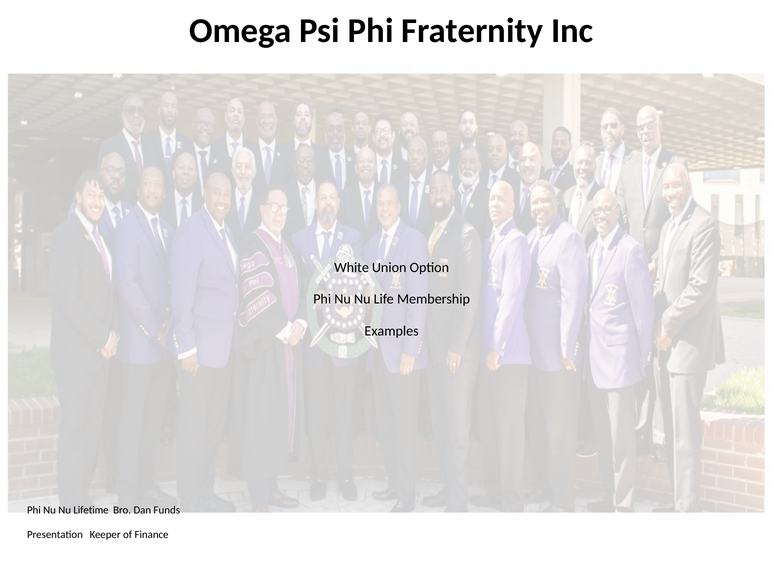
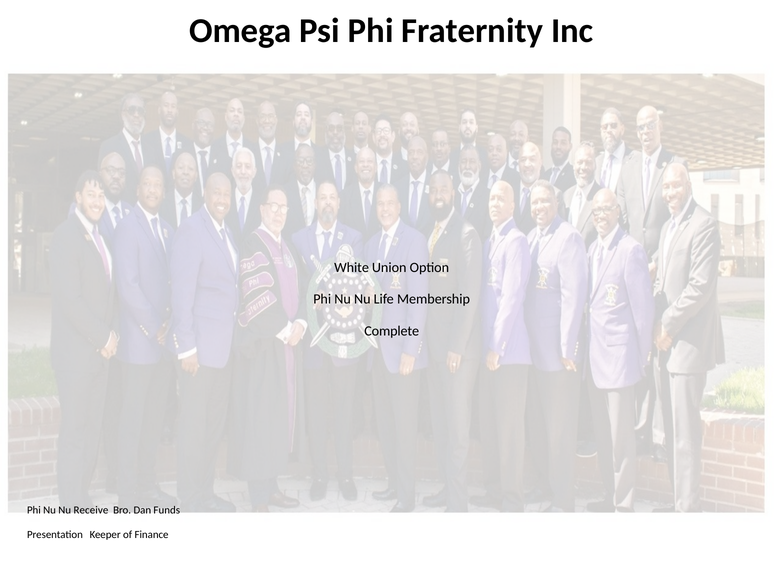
Examples: Examples -> Complete
Lifetime: Lifetime -> Receive
